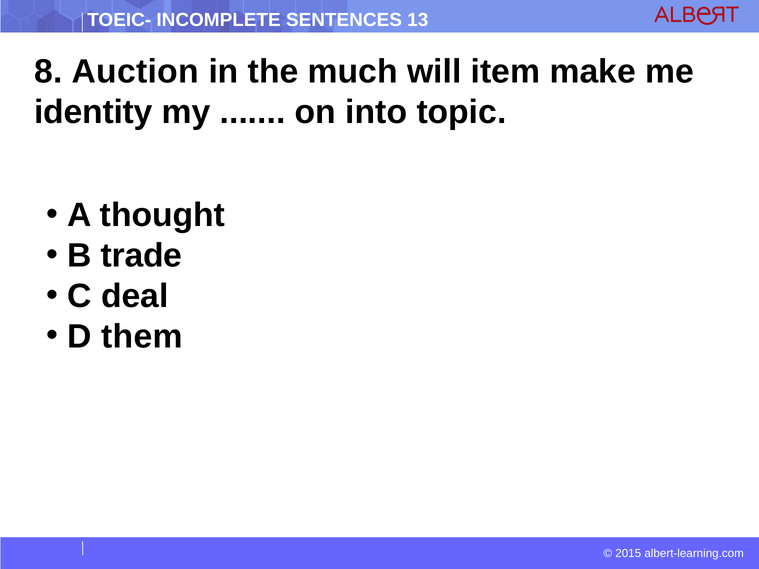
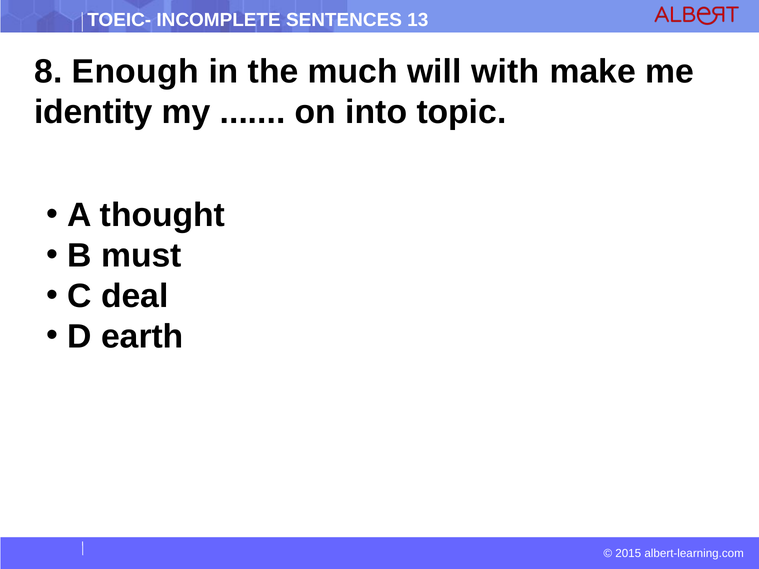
Auction: Auction -> Enough
item: item -> with
trade: trade -> must
them: them -> earth
